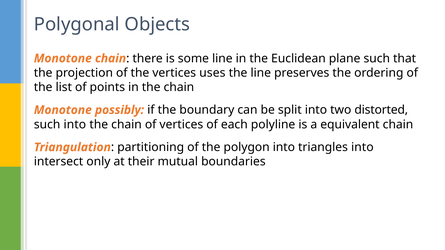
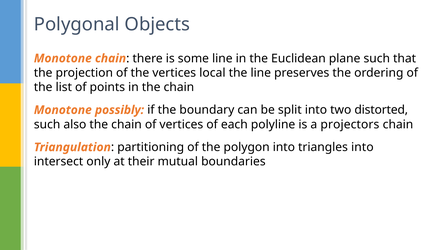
uses: uses -> local
such into: into -> also
equivalent: equivalent -> projectors
